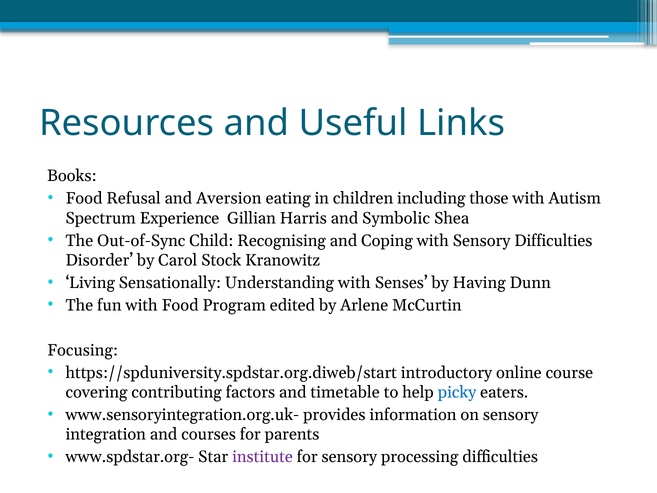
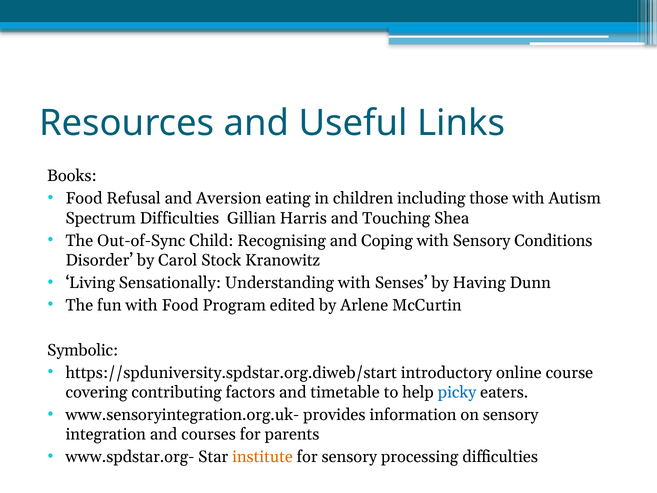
Spectrum Experience: Experience -> Difficulties
Symbolic: Symbolic -> Touching
Sensory Difficulties: Difficulties -> Conditions
Focusing: Focusing -> Symbolic
institute colour: purple -> orange
